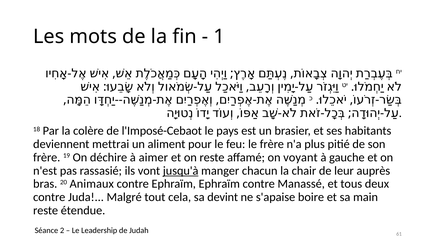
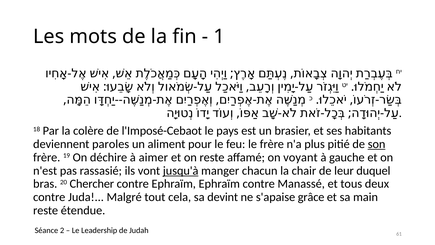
mettrai: mettrai -> paroles
son underline: none -> present
auprès: auprès -> duquel
Animaux: Animaux -> Chercher
boire: boire -> grâce
